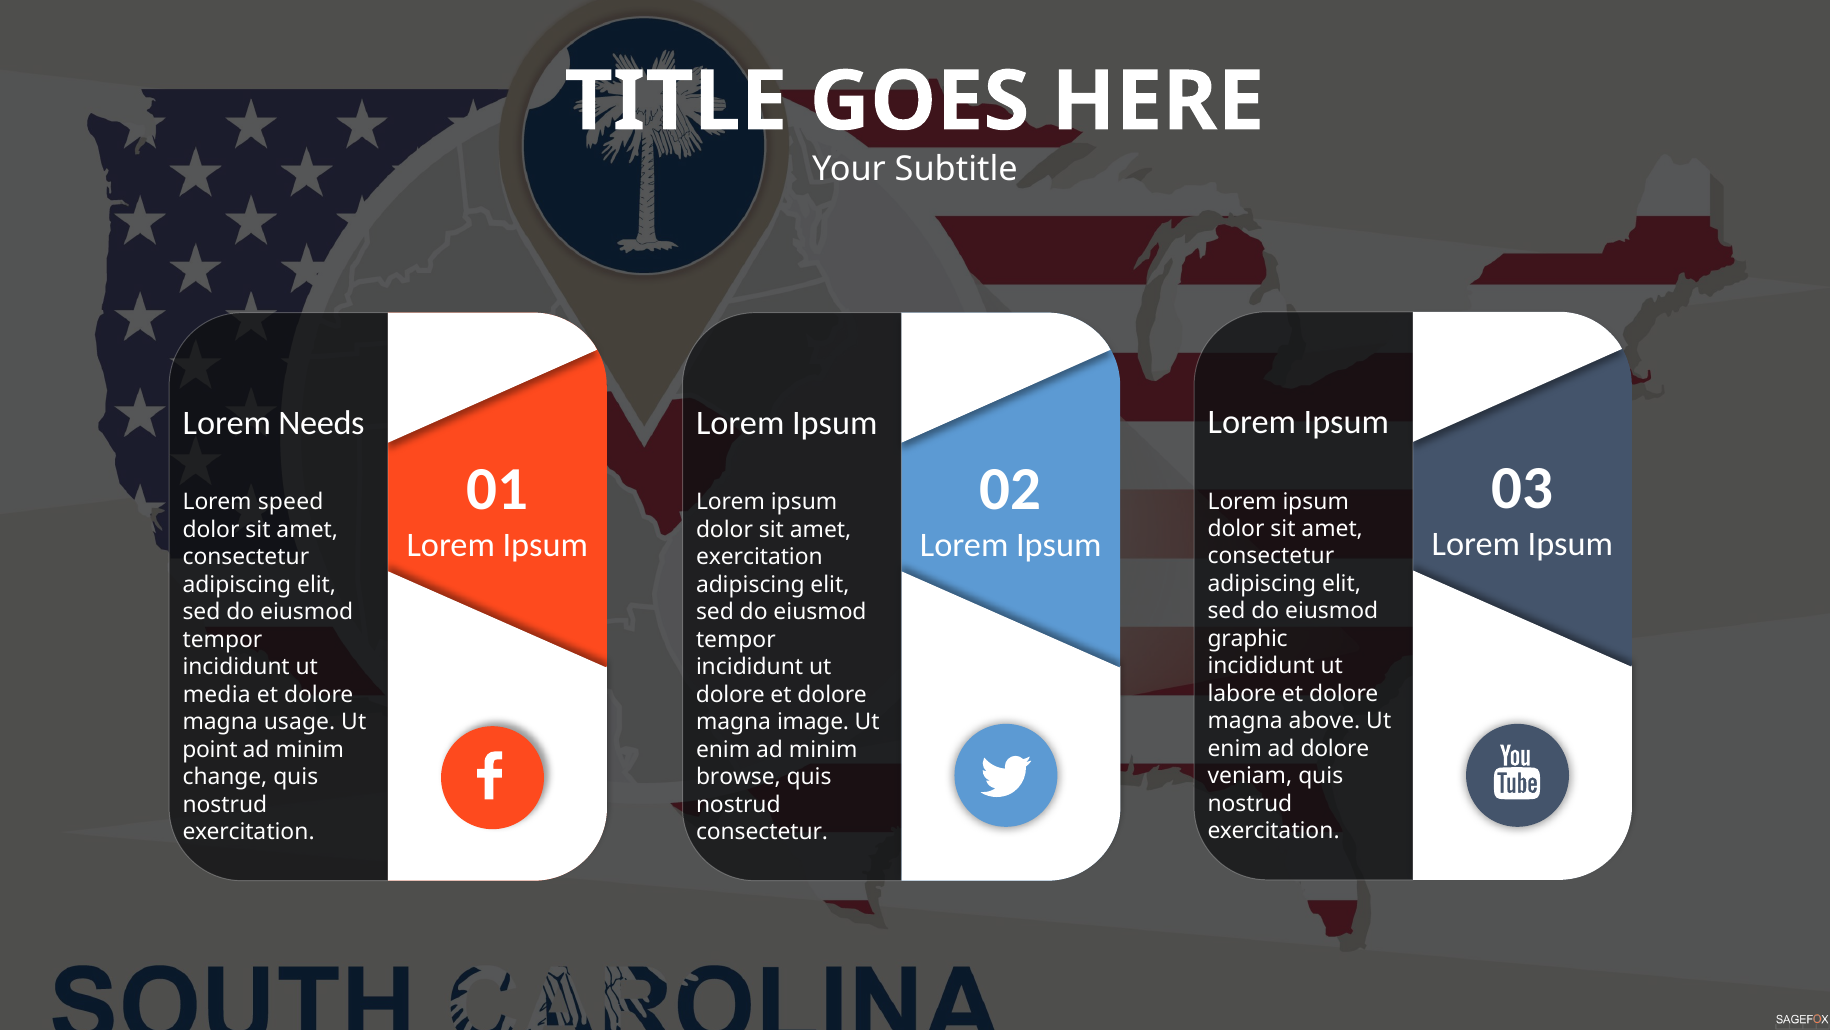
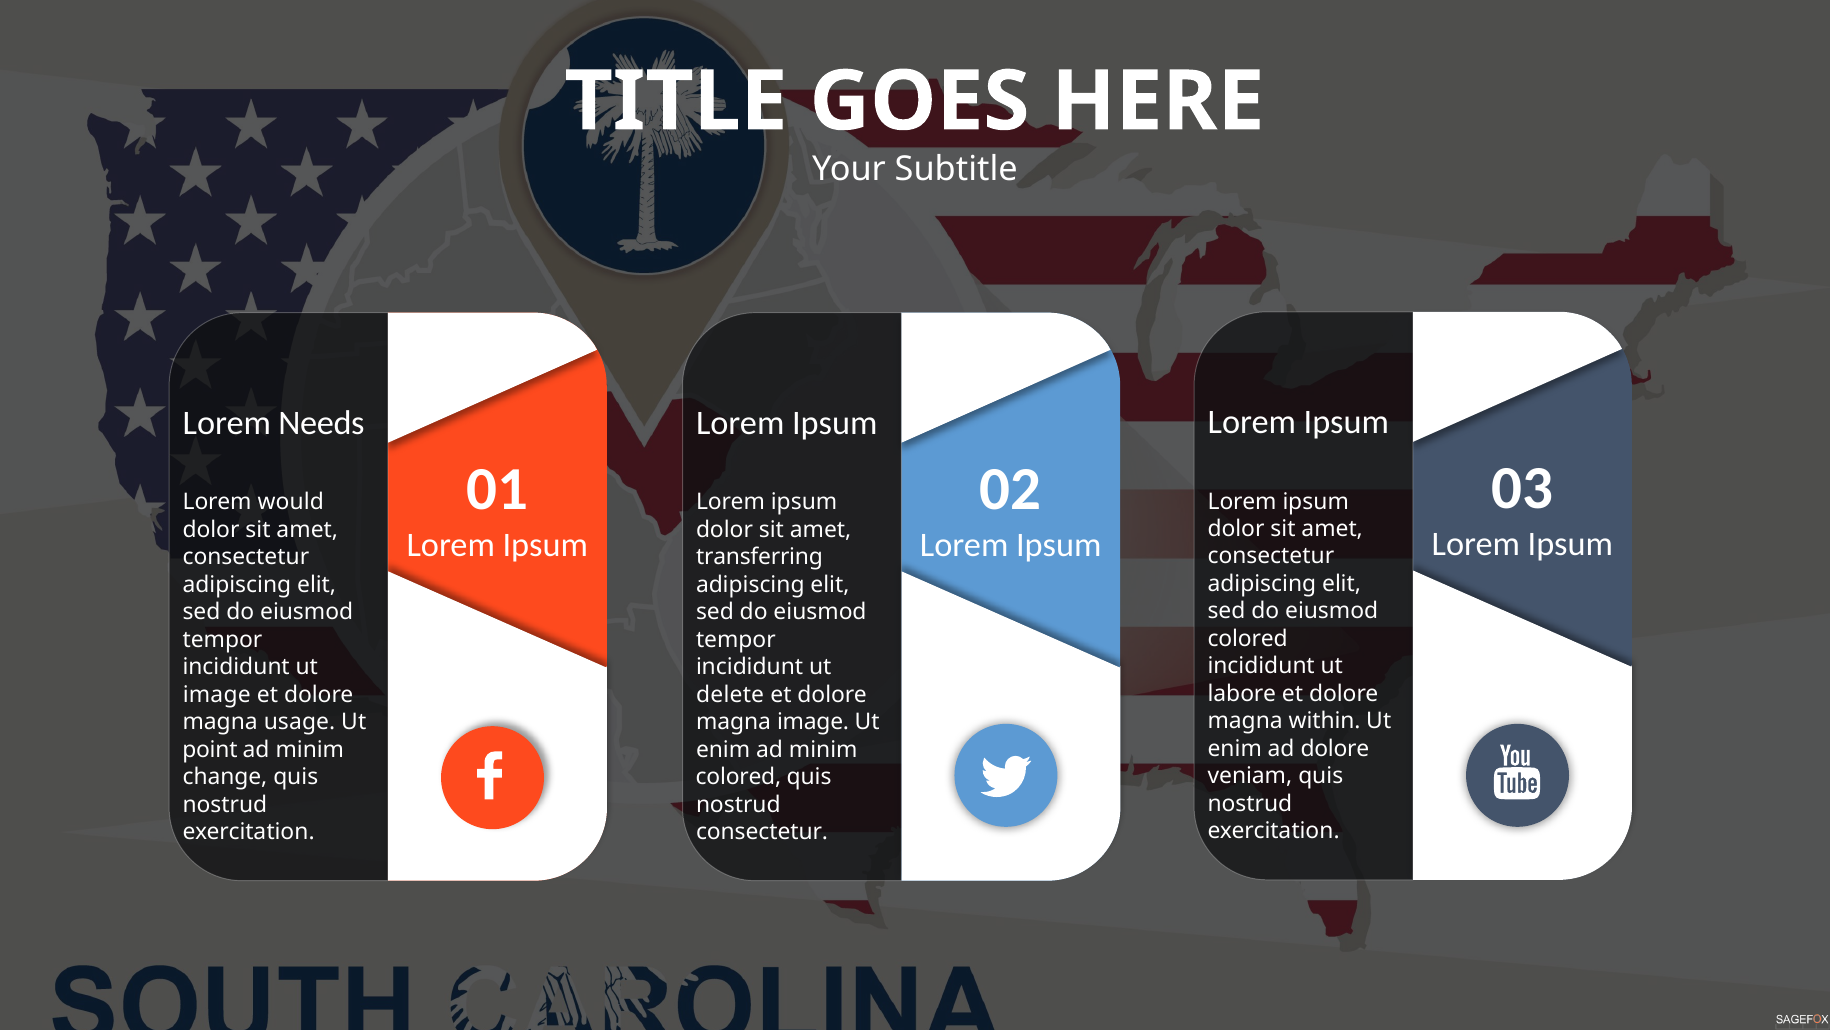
speed: speed -> would
exercitation at (759, 557): exercitation -> transferring
graphic at (1248, 638): graphic -> colored
media at (217, 694): media -> image
dolore at (730, 694): dolore -> delete
above: above -> within
browse at (738, 777): browse -> colored
